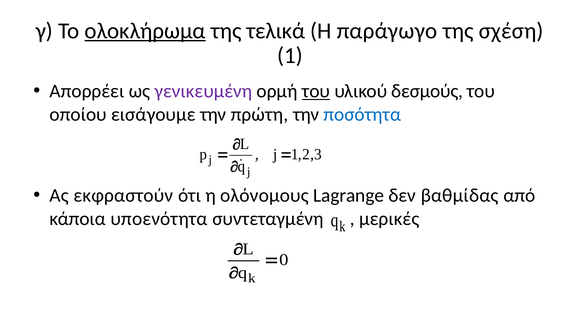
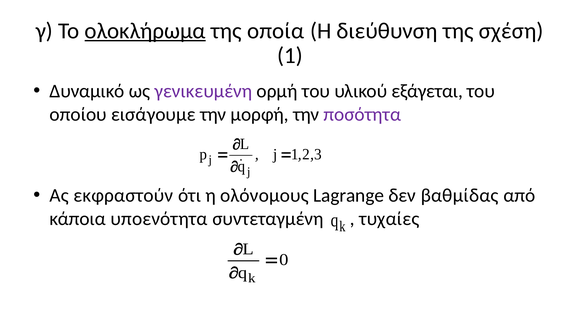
τελικά: τελικά -> οποία
παράγωγο: παράγωγο -> διεύθυνση
Απορρέει: Απορρέει -> Δυναμικό
του at (316, 91) underline: present -> none
δεσμούς: δεσμούς -> εξάγεται
πρώτη: πρώτη -> μορφή
ποσότητα colour: blue -> purple
μερικές: μερικές -> τυχαίες
